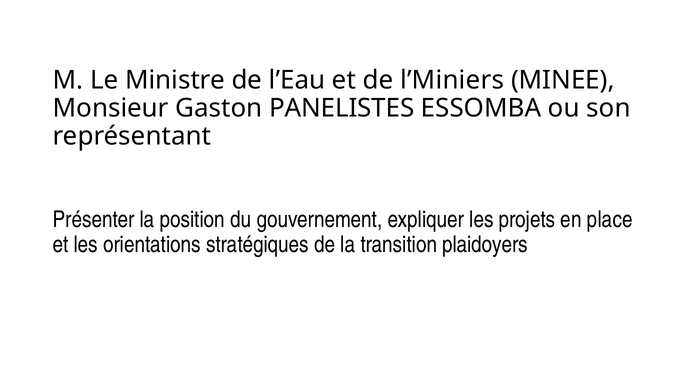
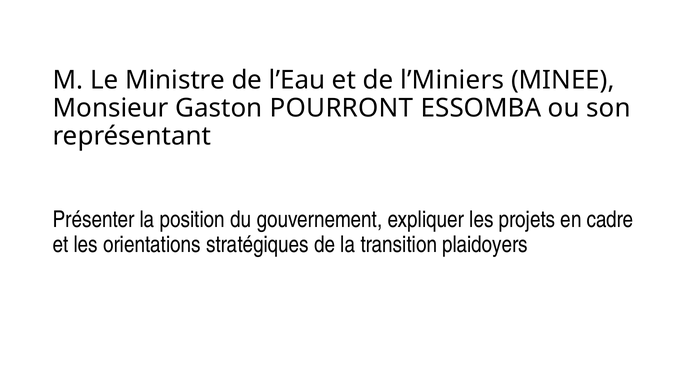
PANELISTES: PANELISTES -> POURRONT
place: place -> cadre
